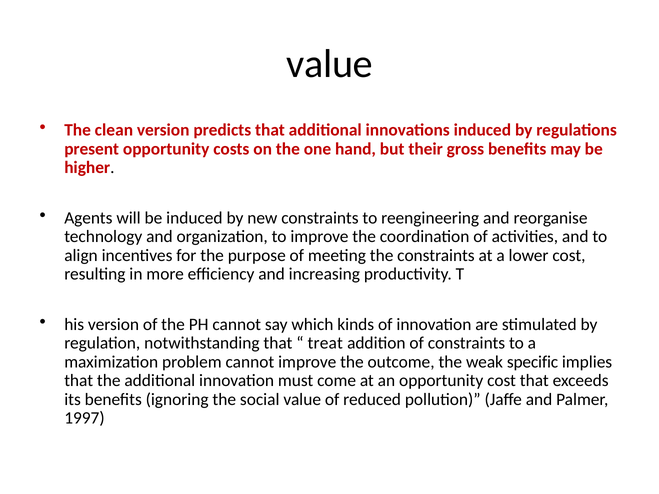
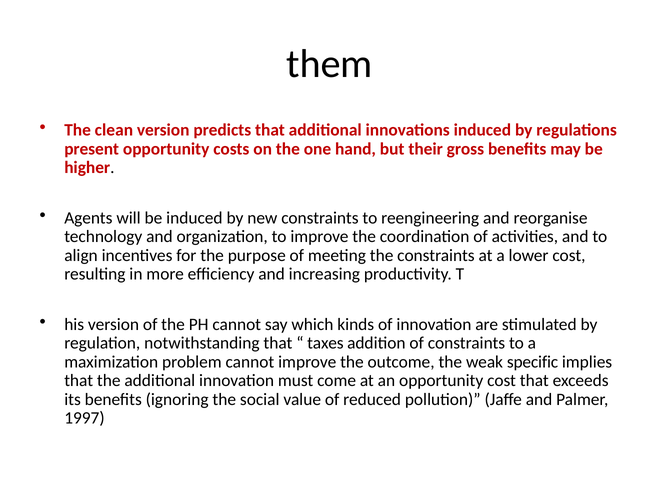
value at (330, 64): value -> them
treat: treat -> taxes
